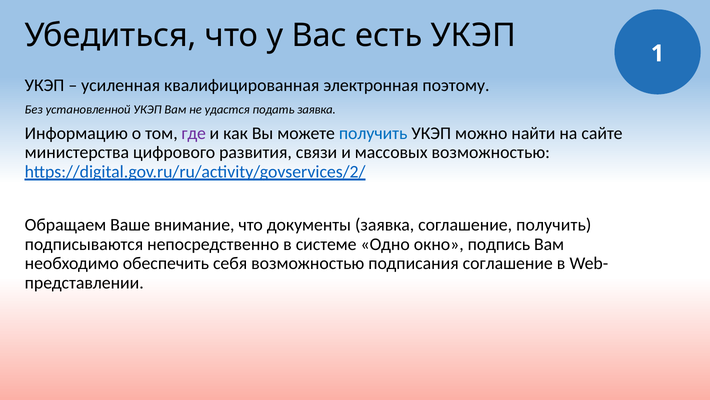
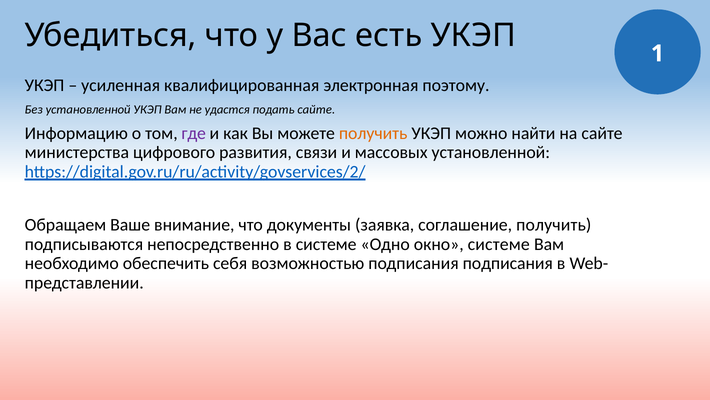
подать заявка: заявка -> сайте
получить at (373, 133) colour: blue -> orange
массовых возможностью: возможностью -> установленной
окно подпись: подпись -> системе
подписания соглашение: соглашение -> подписания
